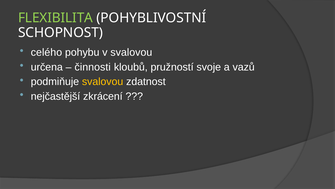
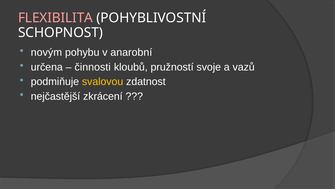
FLEXIBILITA colour: light green -> pink
celého: celého -> novým
v svalovou: svalovou -> anarobní
